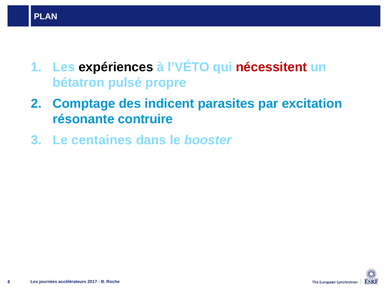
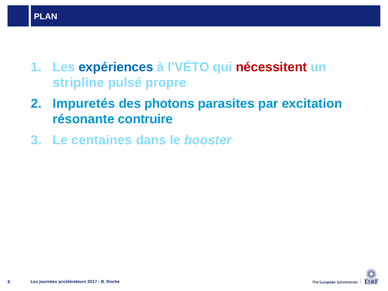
expériences colour: black -> blue
bétatron: bétatron -> stripline
Comptage: Comptage -> Impuretés
indicent: indicent -> photons
